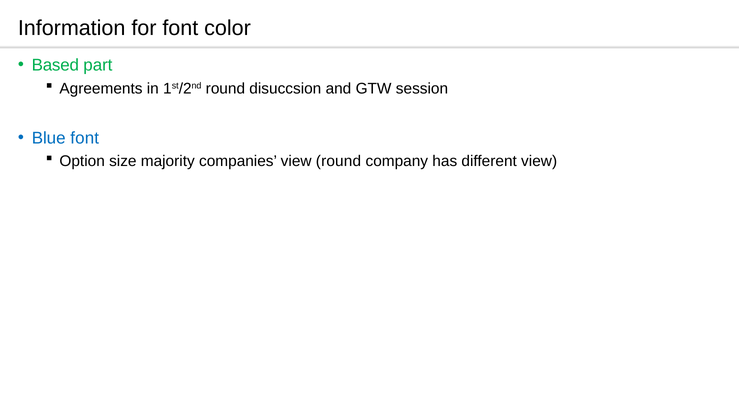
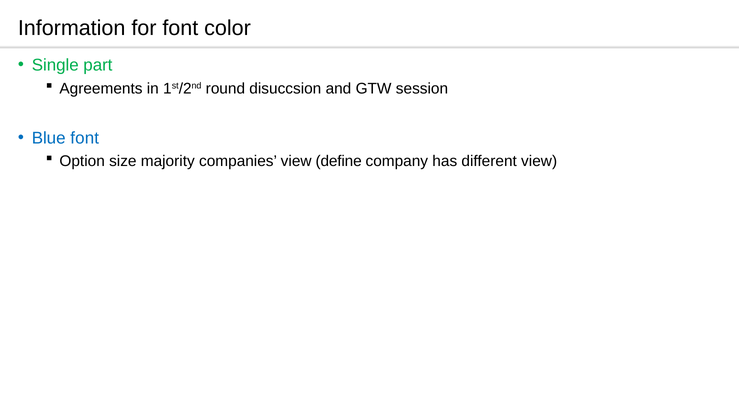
Based: Based -> Single
view round: round -> define
